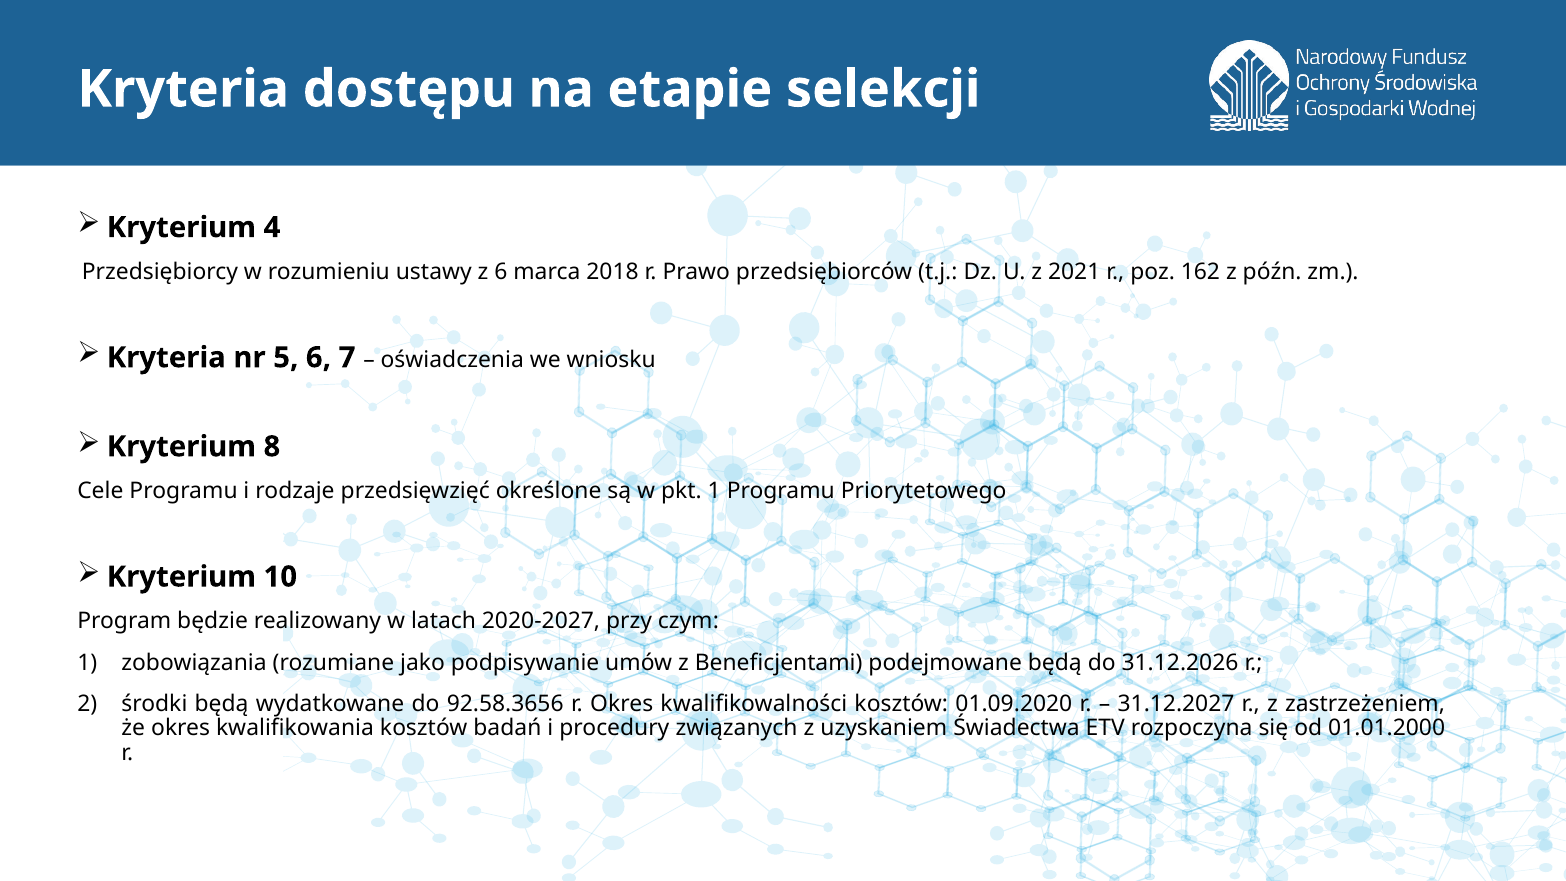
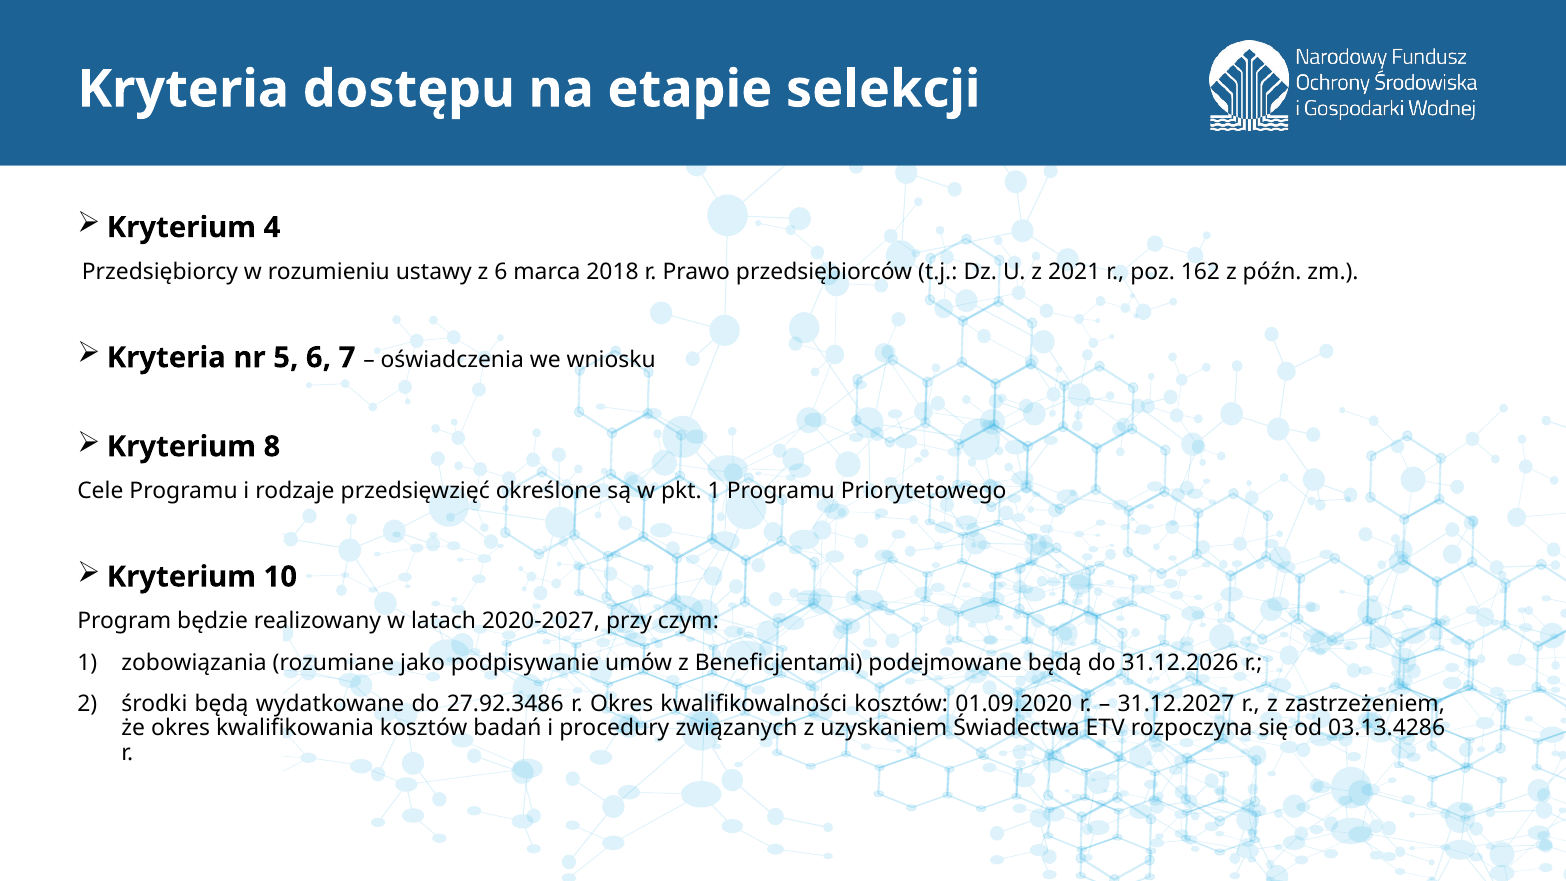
92.58.3656: 92.58.3656 -> 27.92.3486
01.01.2000: 01.01.2000 -> 03.13.4286
